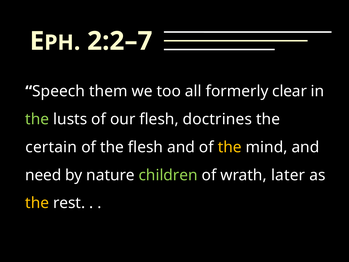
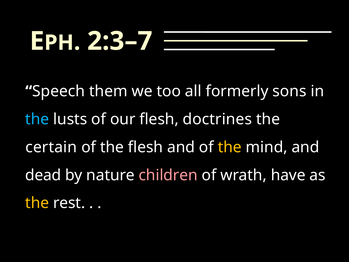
2:2–7: 2:2–7 -> 2:3–7
clear: clear -> sons
the at (37, 119) colour: light green -> light blue
need: need -> dead
children colour: light green -> pink
later: later -> have
